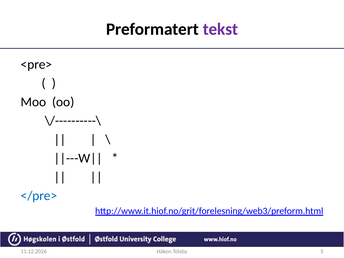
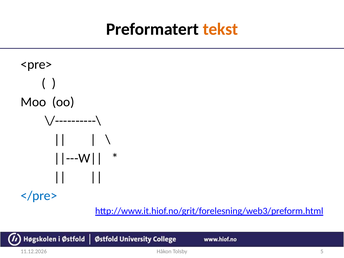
tekst colour: purple -> orange
